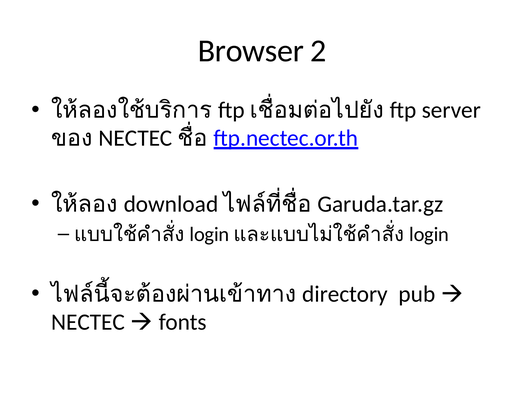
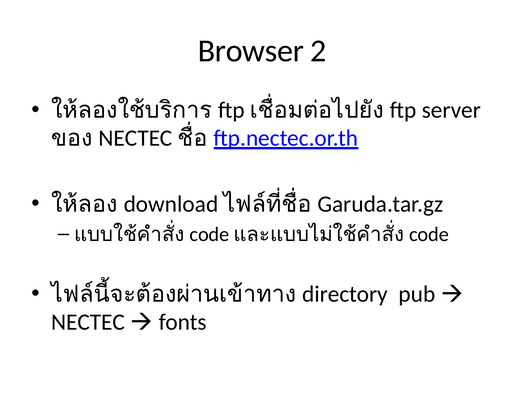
login at (209, 234): login -> code
login at (429, 234): login -> code
